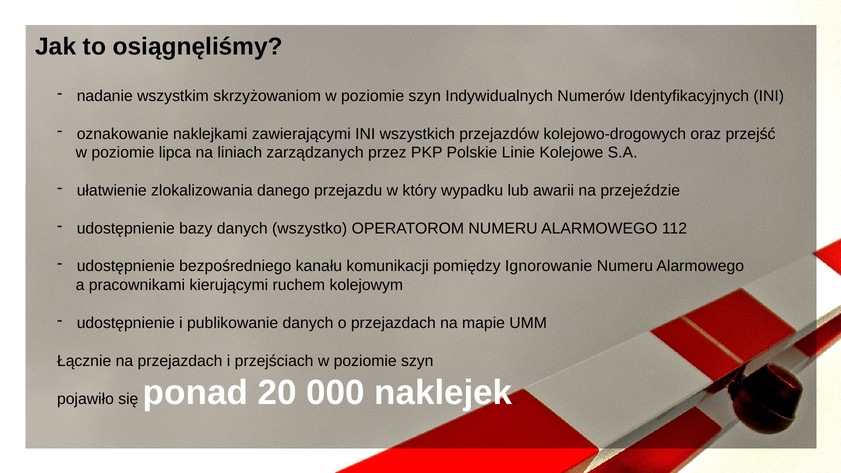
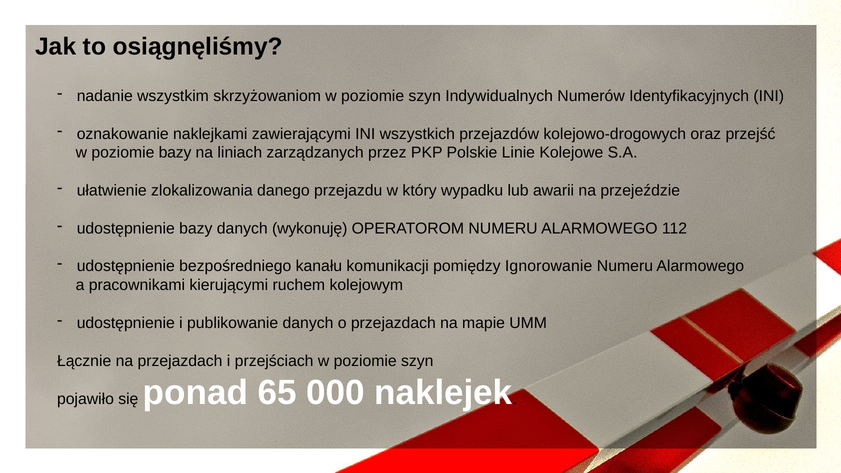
poziomie lipca: lipca -> bazy
wszystko: wszystko -> wykonuję
20: 20 -> 65
